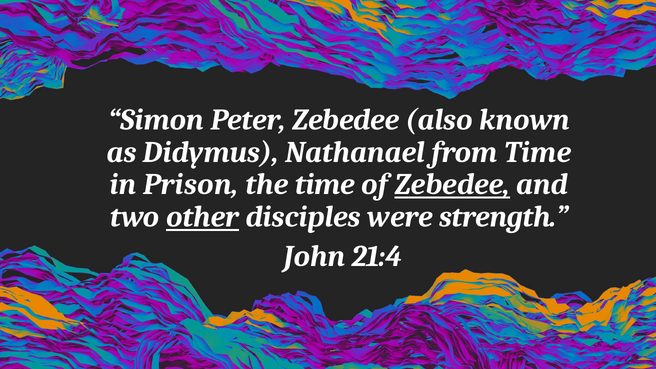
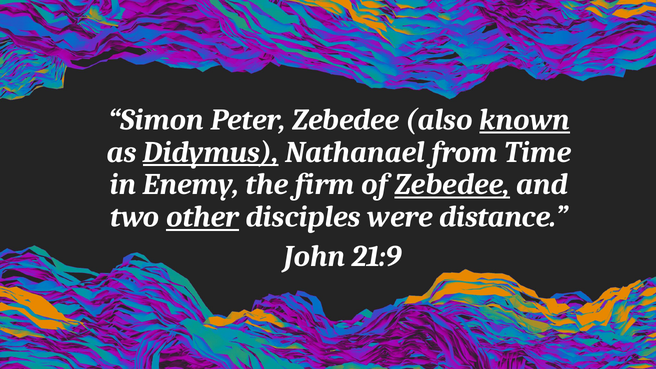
known underline: none -> present
Didymus underline: none -> present
Prison: Prison -> Enemy
the time: time -> firm
strength: strength -> distance
21:4: 21:4 -> 21:9
